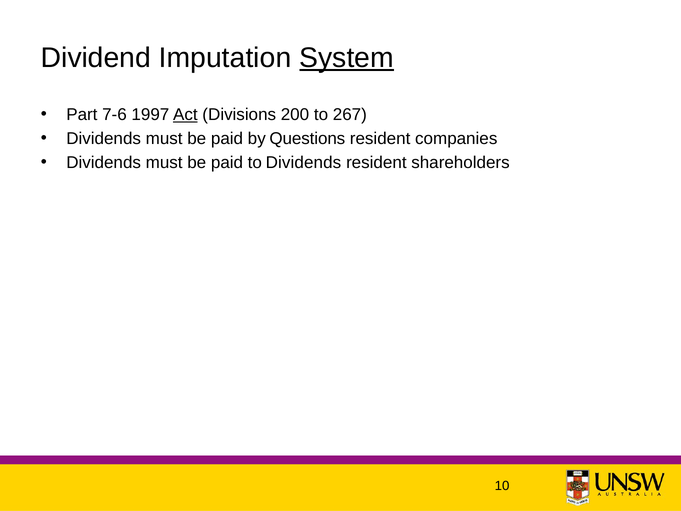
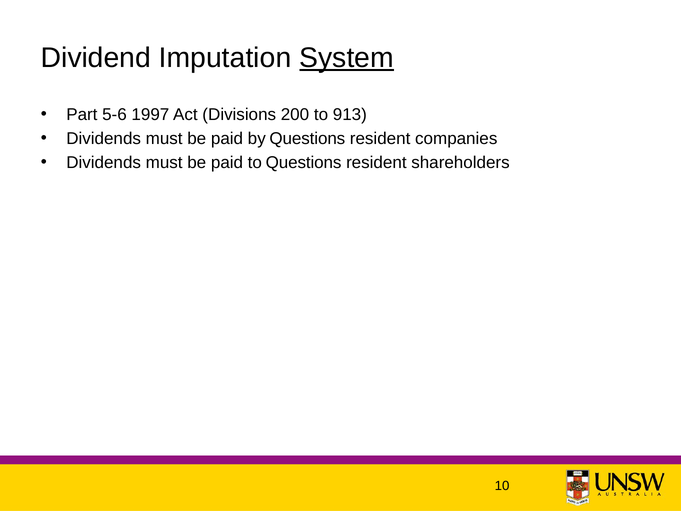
7-6: 7-6 -> 5-6
Act underline: present -> none
267: 267 -> 913
to Dividends: Dividends -> Questions
